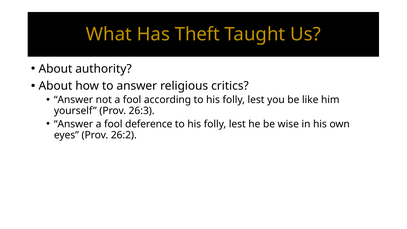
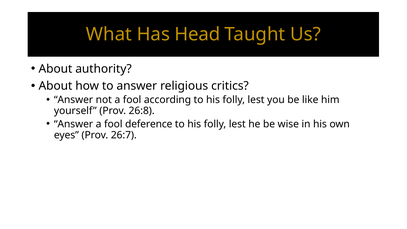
Theft: Theft -> Head
26:3: 26:3 -> 26:8
26:2: 26:2 -> 26:7
